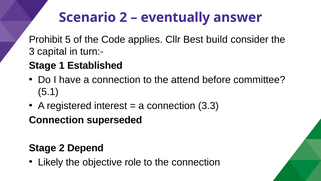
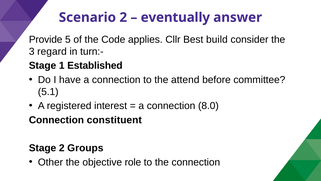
Prohibit: Prohibit -> Provide
capital: capital -> regard
3.3: 3.3 -> 8.0
superseded: superseded -> constituent
Depend: Depend -> Groups
Likely: Likely -> Other
